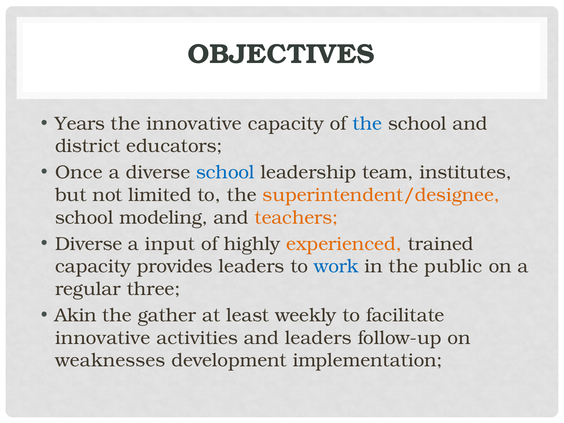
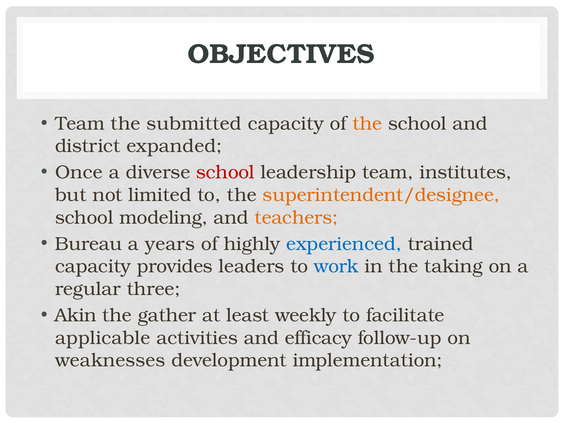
Years at (80, 124): Years -> Team
the innovative: innovative -> submitted
the at (367, 124) colour: blue -> orange
educators: educators -> expanded
school at (225, 172) colour: blue -> red
Diverse at (89, 244): Diverse -> Bureau
input: input -> years
experienced colour: orange -> blue
public: public -> taking
innovative at (103, 338): innovative -> applicable
and leaders: leaders -> efficacy
